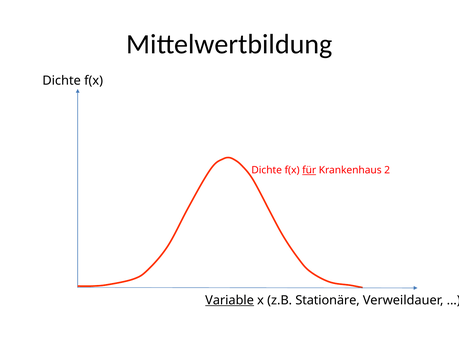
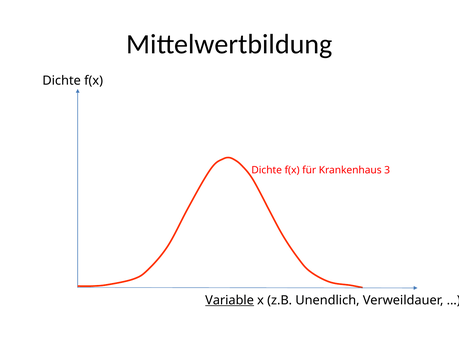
für underline: present -> none
2: 2 -> 3
Stationäre: Stationäre -> Unendlich
